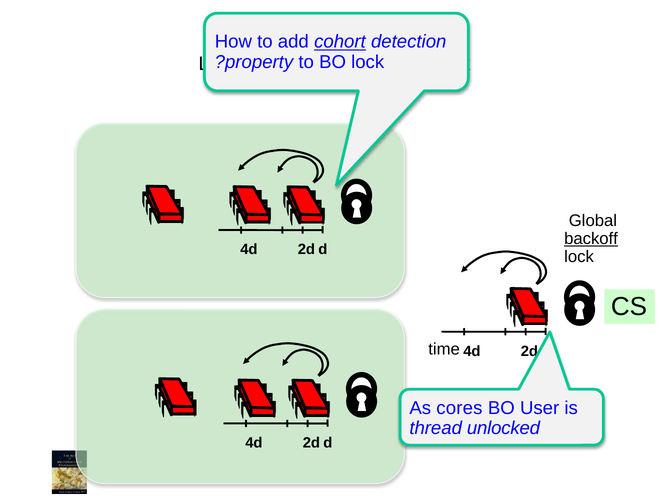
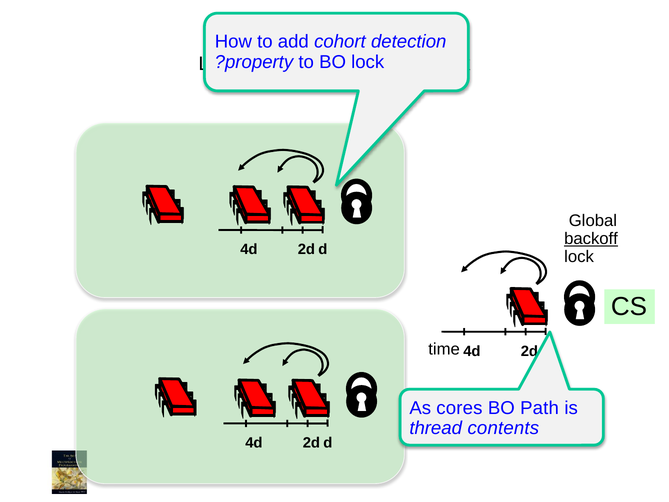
cohort underline: present -> none
User: User -> Path
unlocked: unlocked -> contents
